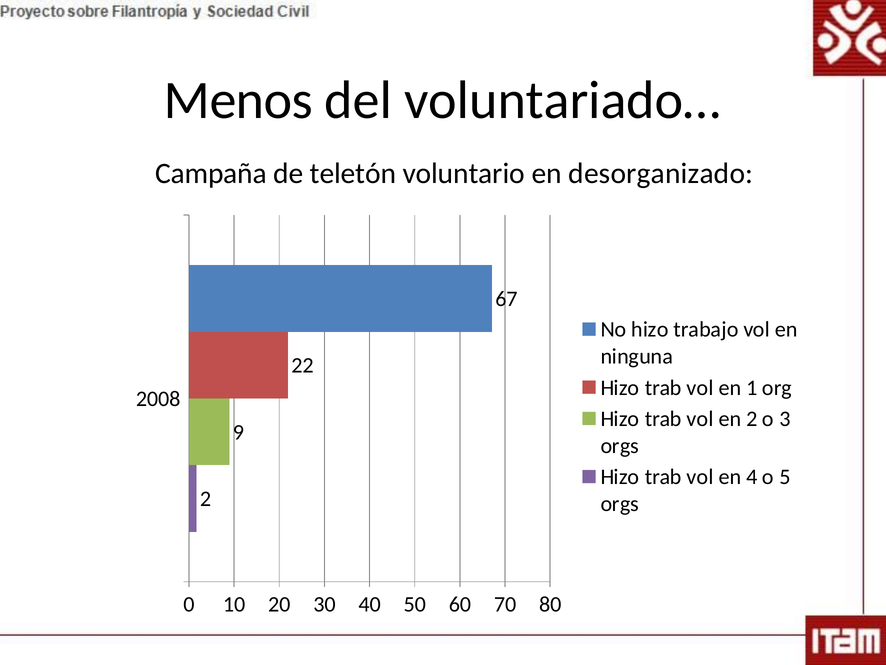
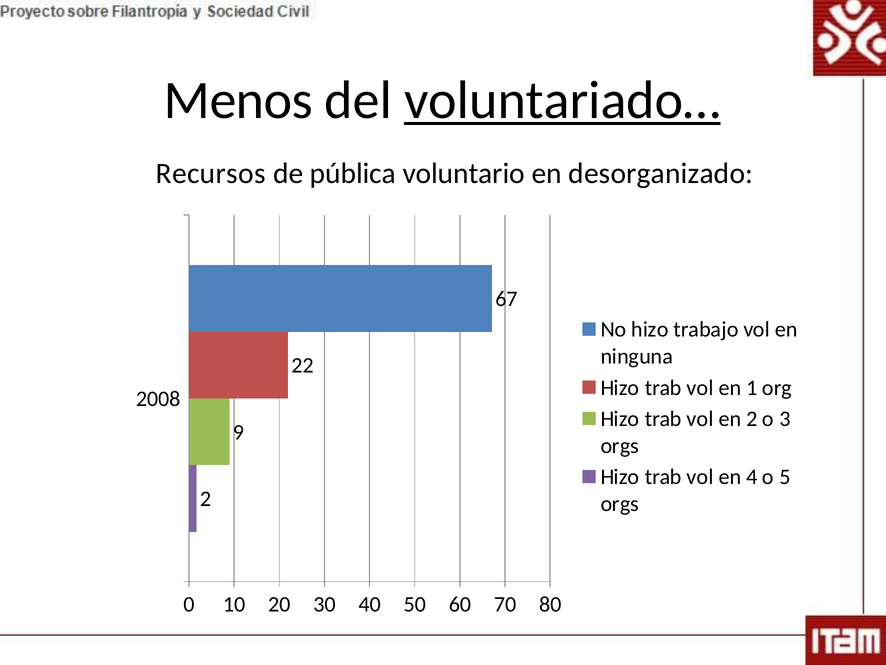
voluntariado… underline: none -> present
Campaña: Campaña -> Recursos
teletón: teletón -> pública
